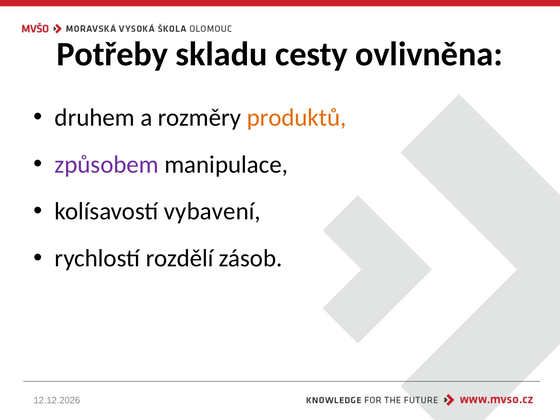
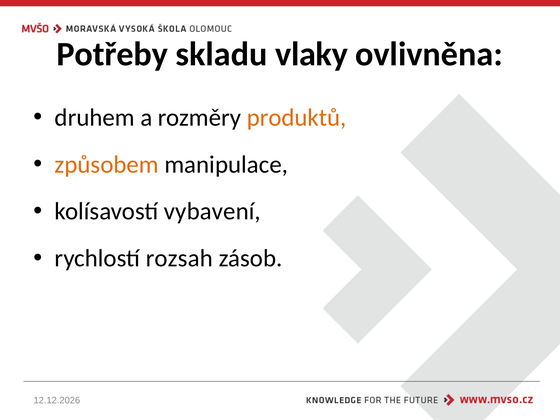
cesty: cesty -> vlaky
způsobem colour: purple -> orange
rozdělí: rozdělí -> rozsah
